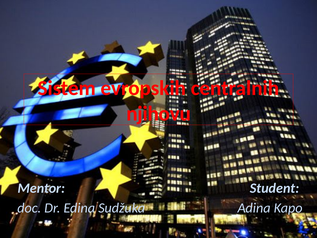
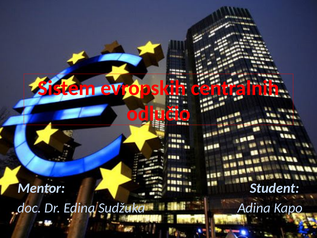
njihovu: njihovu -> odlučio
